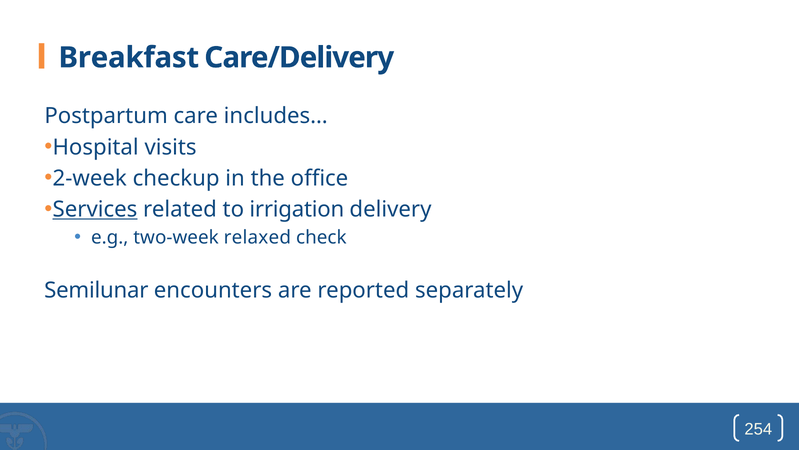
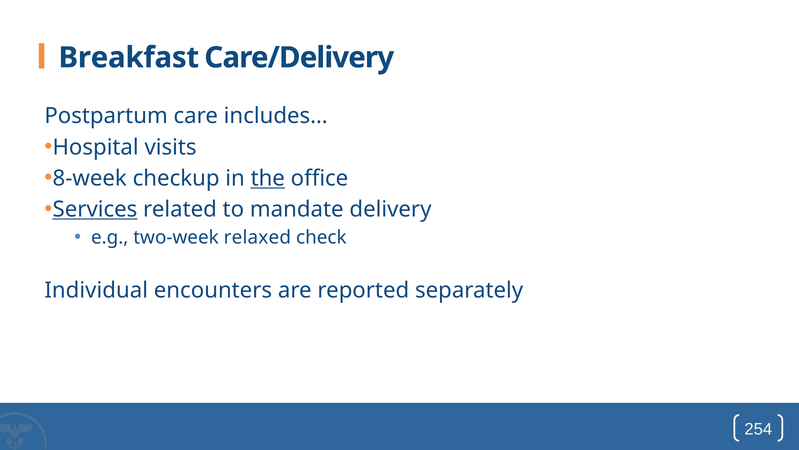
2-week: 2-week -> 8-week
the underline: none -> present
irrigation: irrigation -> mandate
Semilunar: Semilunar -> Individual
